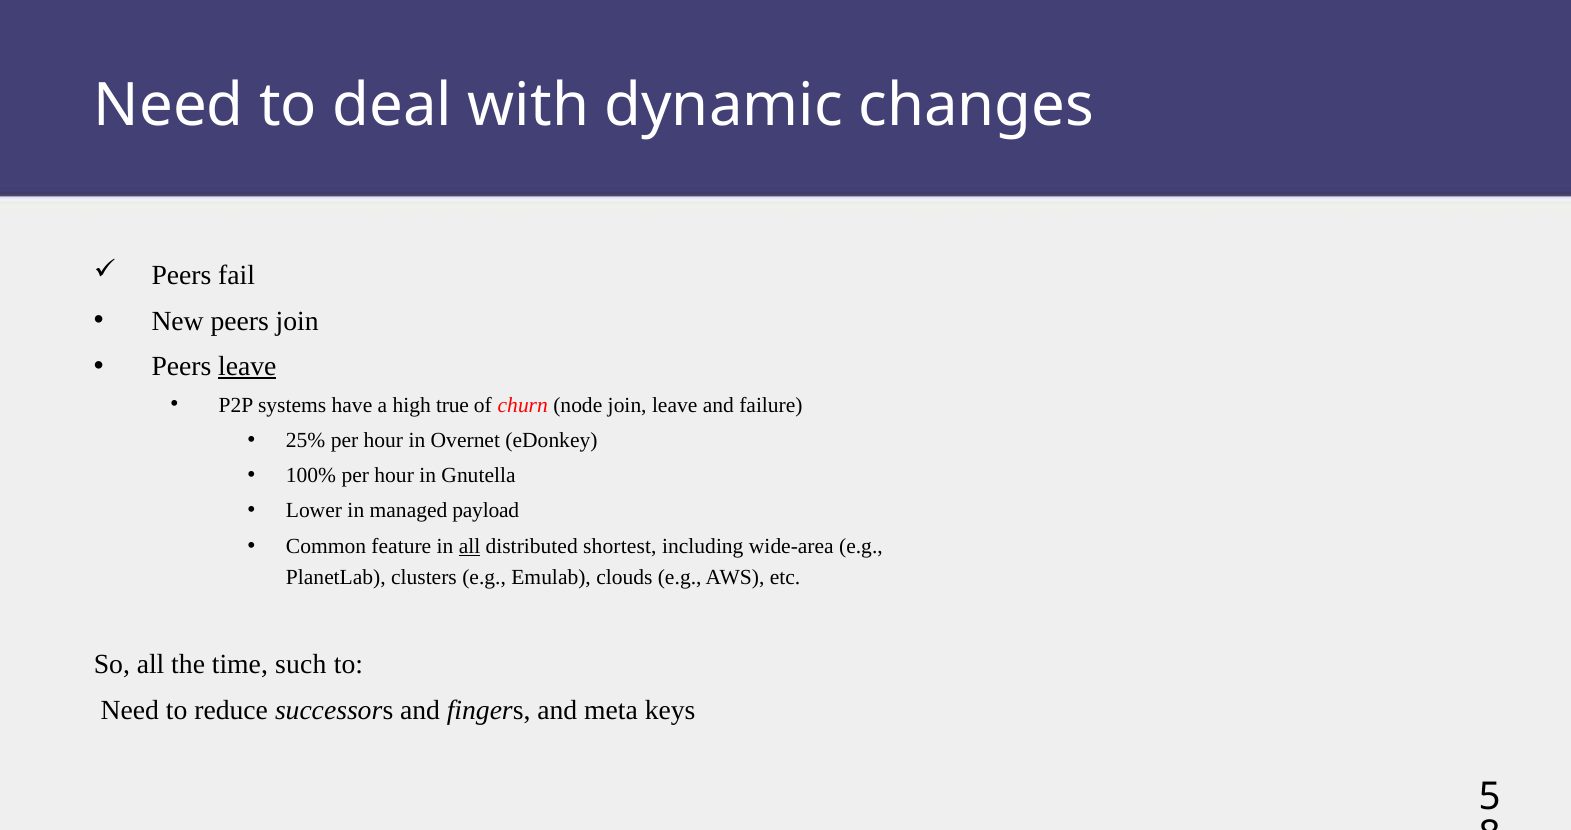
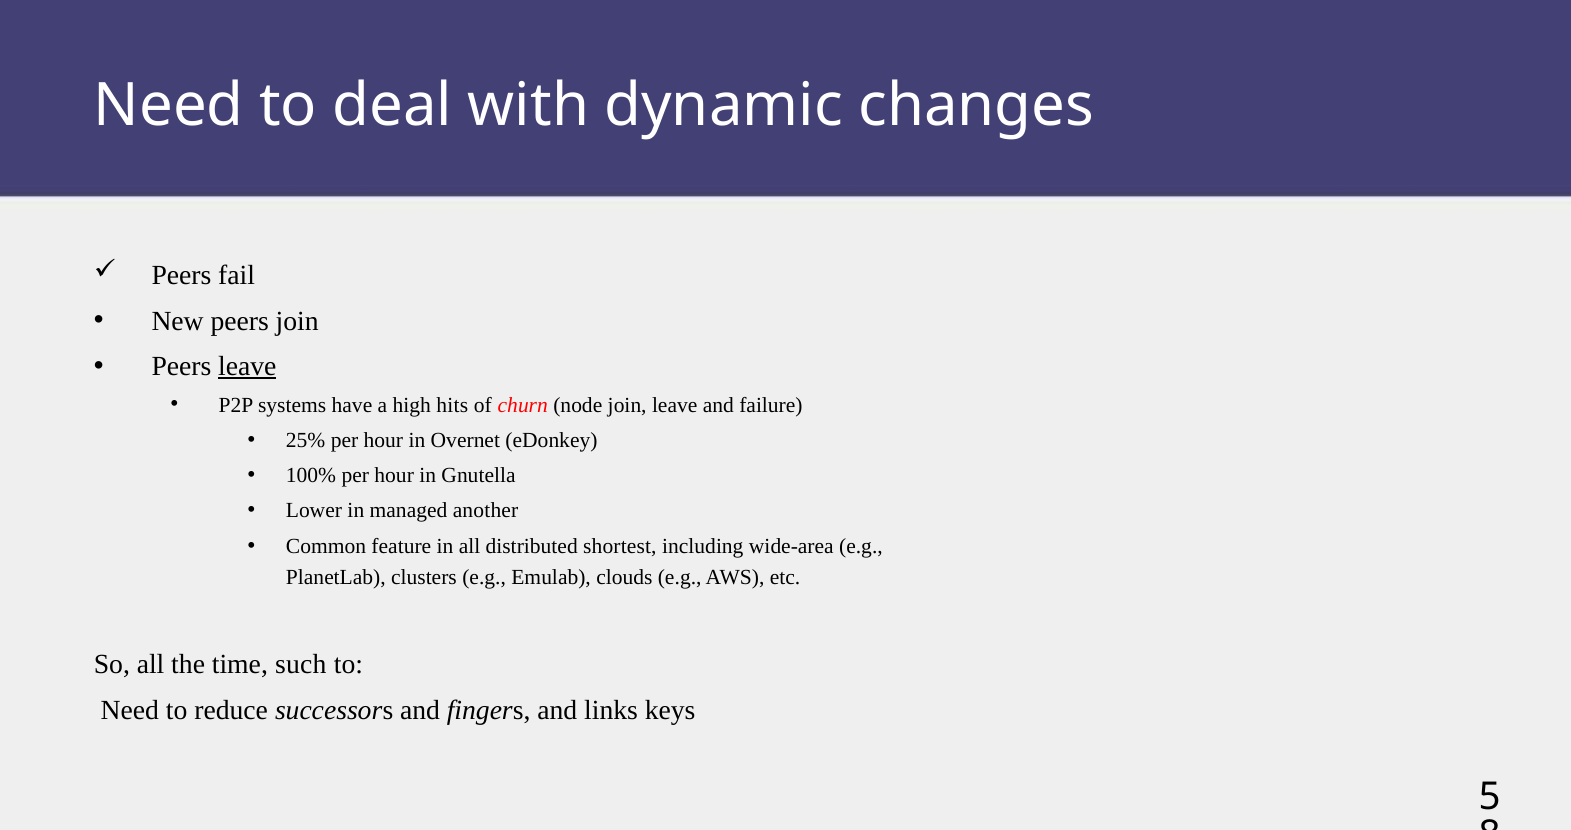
true: true -> hits
payload: payload -> another
all at (470, 546) underline: present -> none
meta: meta -> links
